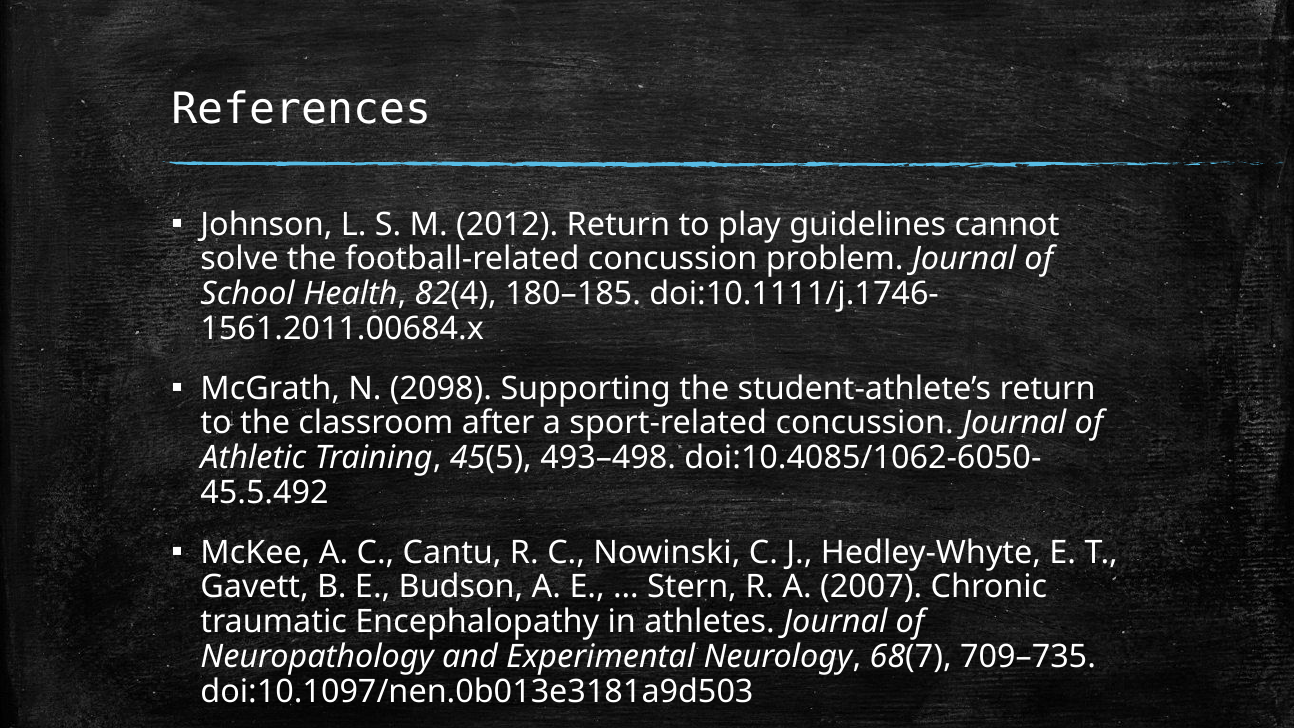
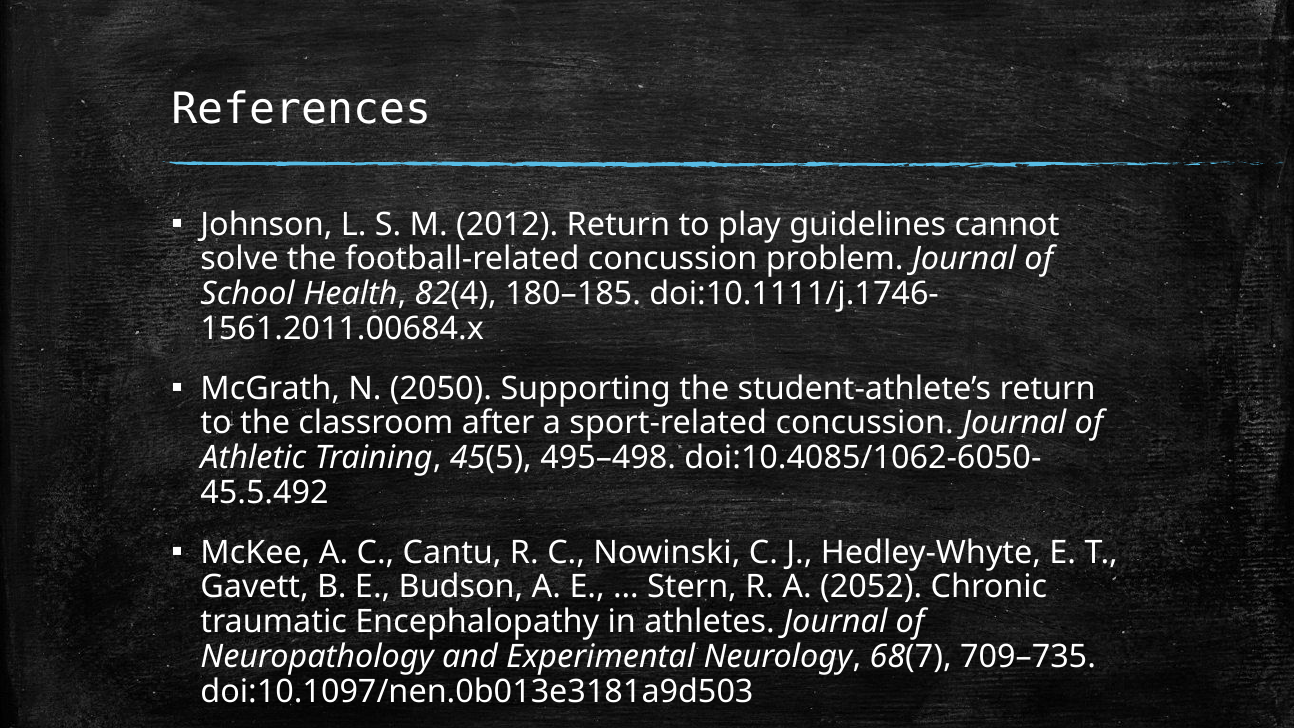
2098: 2098 -> 2050
493–498: 493–498 -> 495–498
2007: 2007 -> 2052
